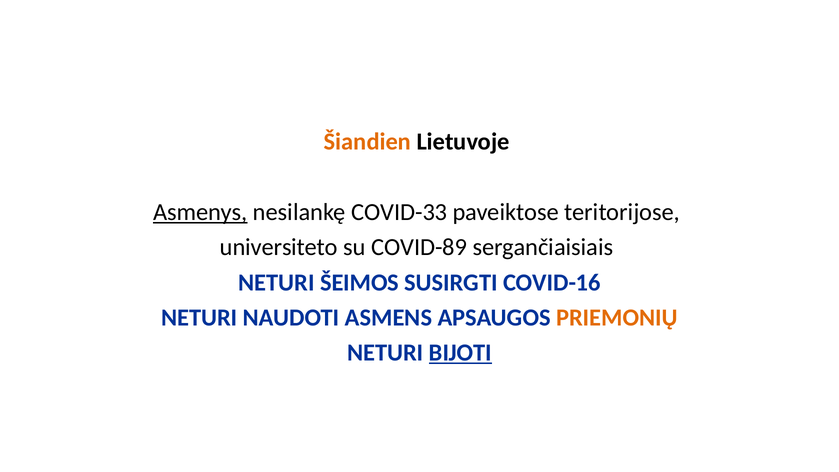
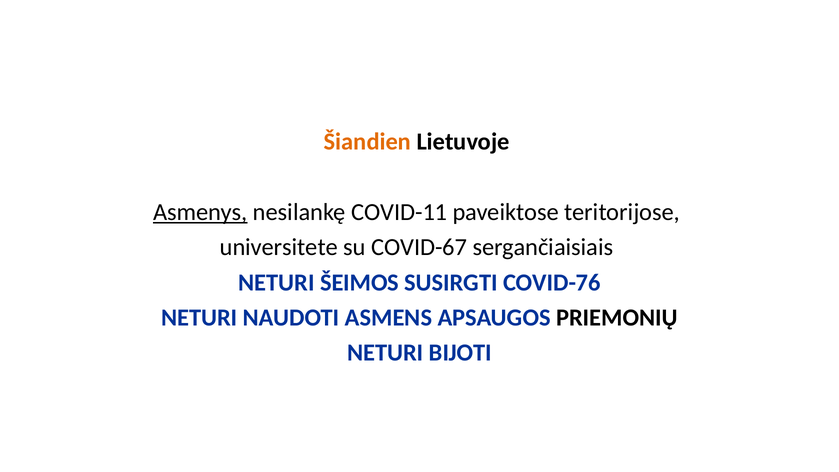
COVID-33: COVID-33 -> COVID-11
universiteto: universiteto -> universitete
COVID-89: COVID-89 -> COVID-67
COVID-16: COVID-16 -> COVID-76
PRIEMONIŲ colour: orange -> black
BIJOTI underline: present -> none
